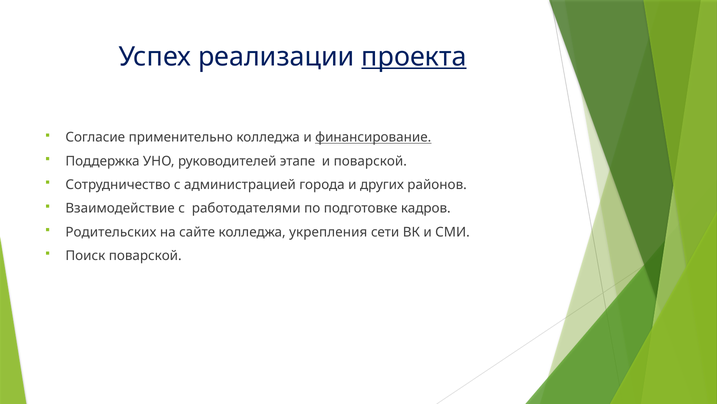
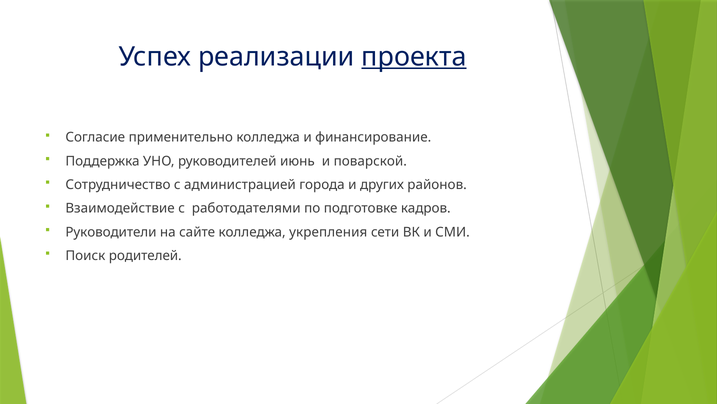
финансирование underline: present -> none
этапе: этапе -> июнь
Родительских: Родительских -> Руководители
Поиск поварской: поварской -> родителей
